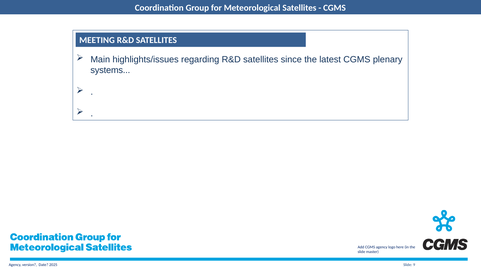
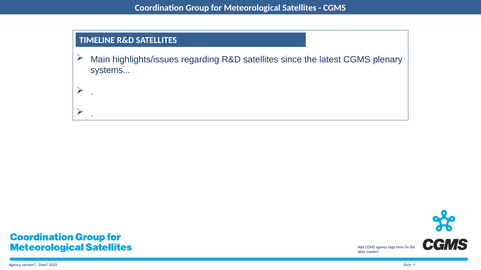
MEETING: MEETING -> TIMELINE
